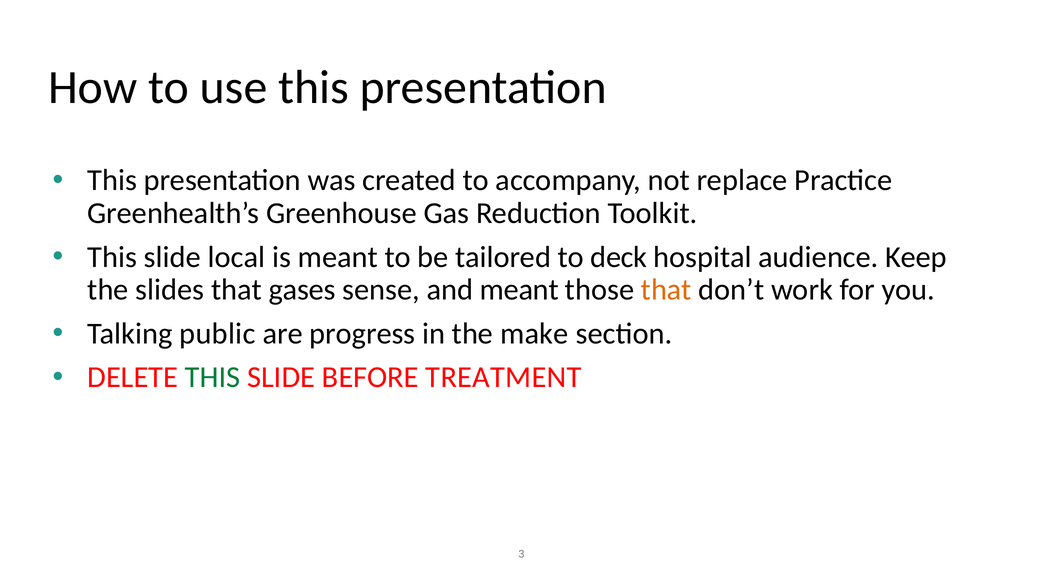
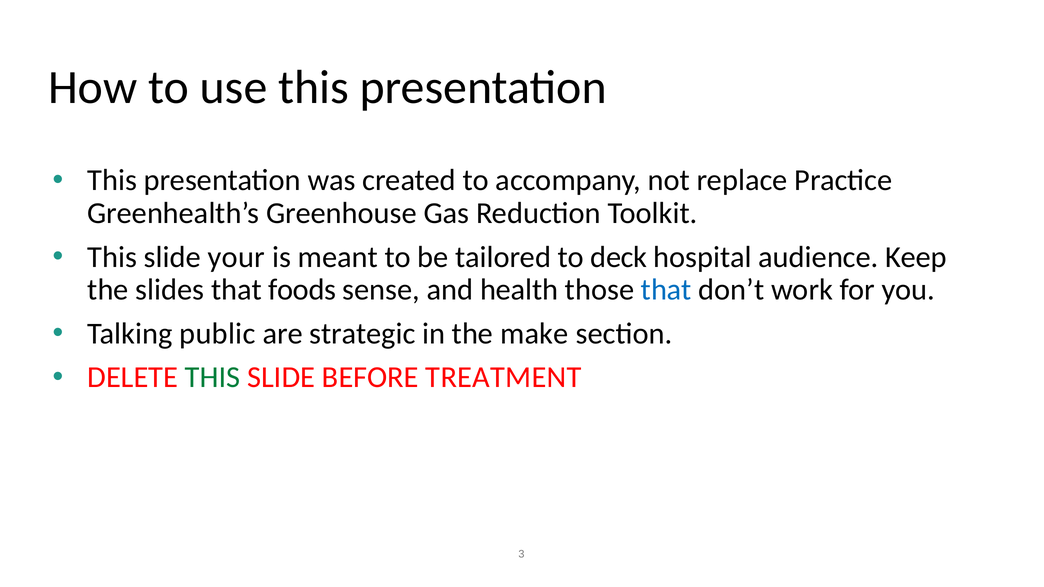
local: local -> your
gases: gases -> foods
and meant: meant -> health
that at (666, 290) colour: orange -> blue
progress: progress -> strategic
